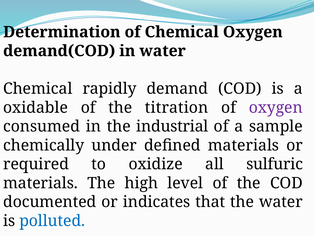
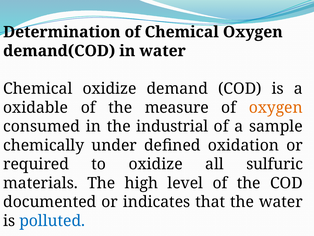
Chemical rapidly: rapidly -> oxidize
titration: titration -> measure
oxygen at (276, 107) colour: purple -> orange
defined materials: materials -> oxidation
